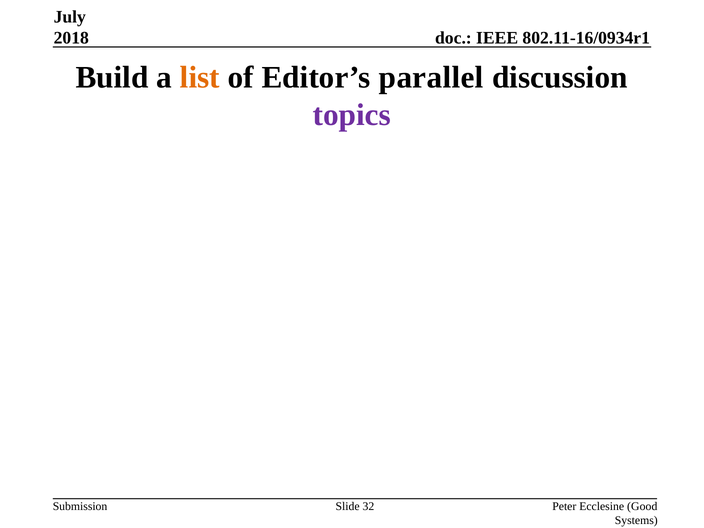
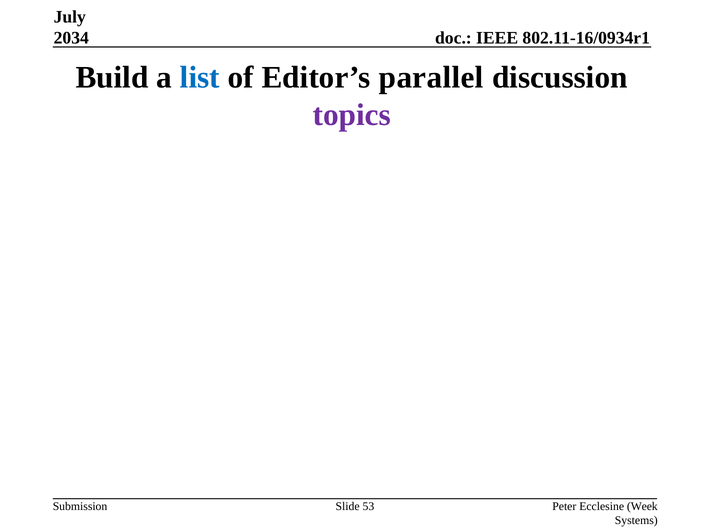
2018: 2018 -> 2034
list colour: orange -> blue
32: 32 -> 53
Good: Good -> Week
